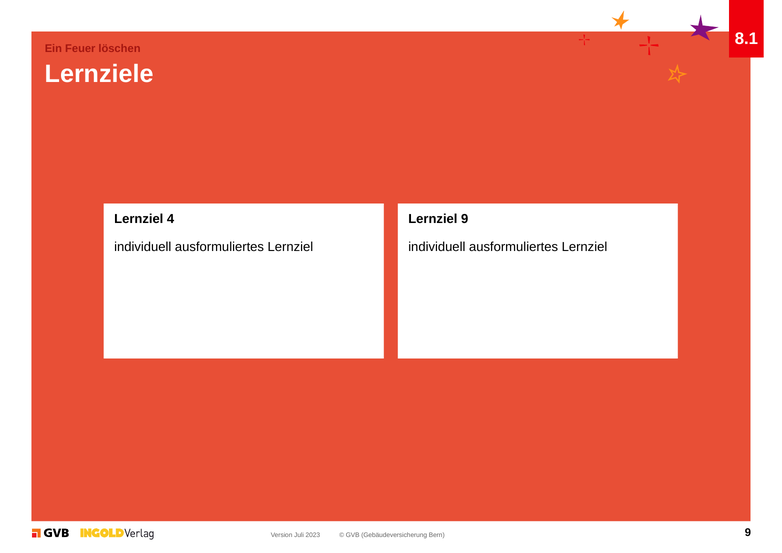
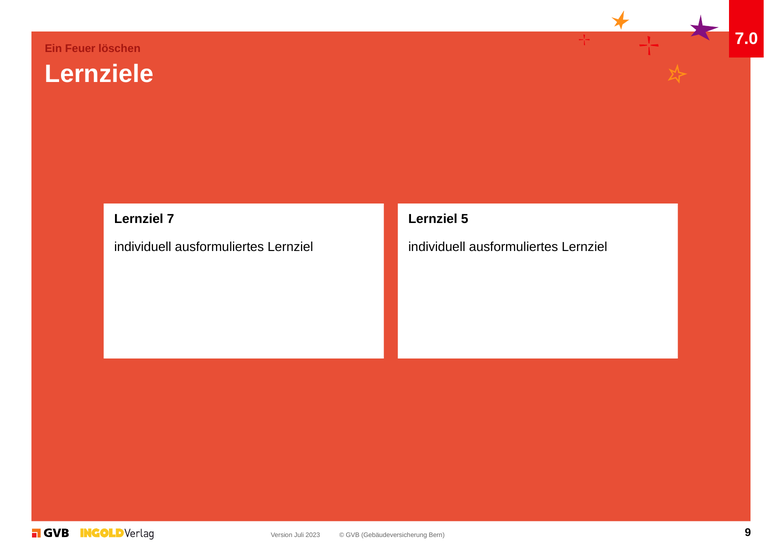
8.1: 8.1 -> 7.0
4: 4 -> 7
Lernziel 9: 9 -> 5
